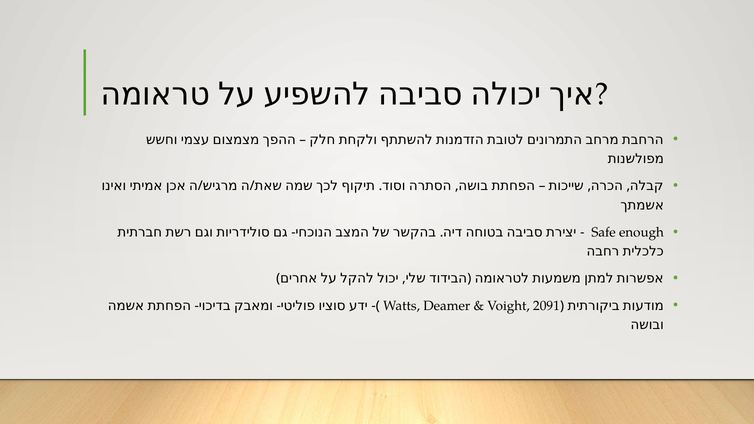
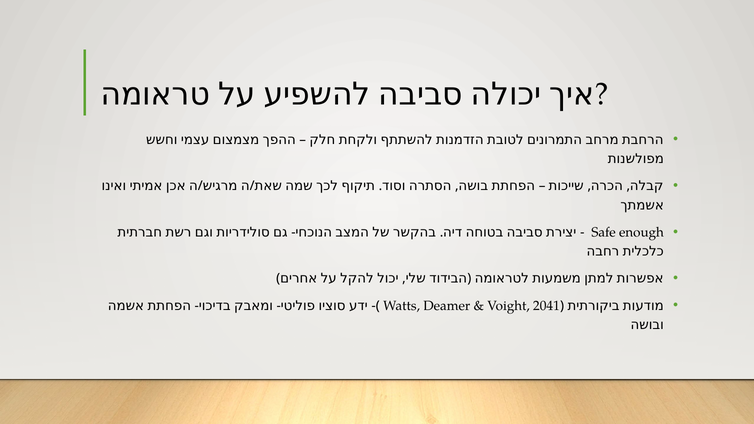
2091: 2091 -> 2041
